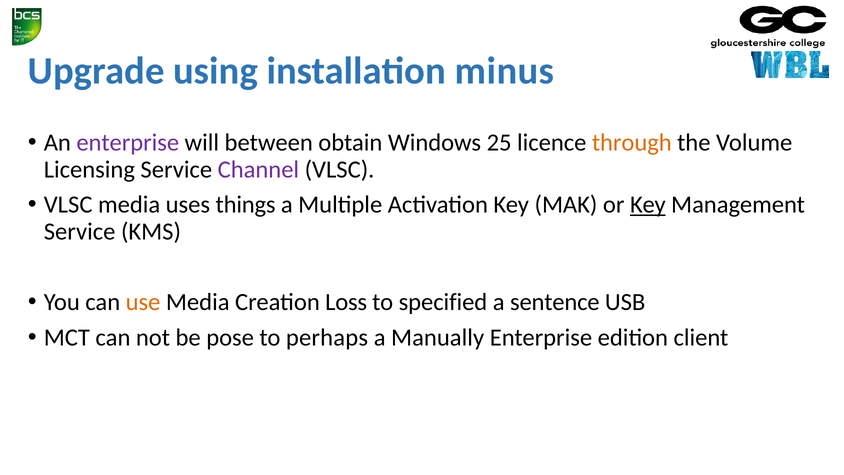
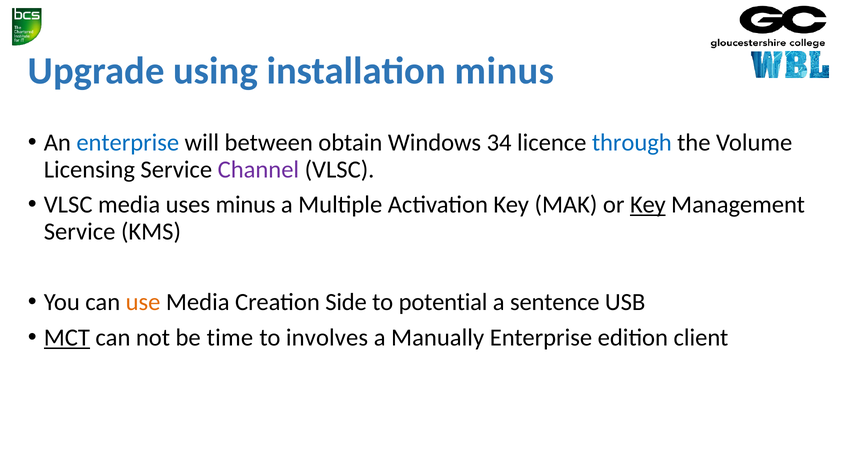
enterprise at (128, 143) colour: purple -> blue
25: 25 -> 34
through colour: orange -> blue
uses things: things -> minus
Loss: Loss -> Side
specified: specified -> potential
MCT underline: none -> present
pose: pose -> time
perhaps: perhaps -> involves
